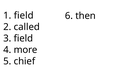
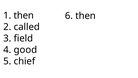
1 field: field -> then
more: more -> good
